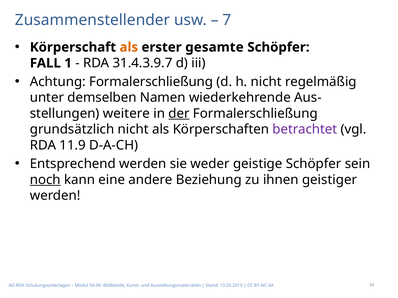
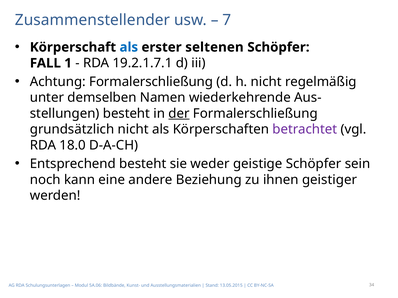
als at (129, 47) colour: orange -> blue
gesamte: gesamte -> seltenen
31.4.3.9.7: 31.4.3.9.7 -> 19.2.1.7.1
weitere at (126, 114): weitere -> besteht
11.9: 11.9 -> 18.0
Entsprechend werden: werden -> besteht
noch underline: present -> none
